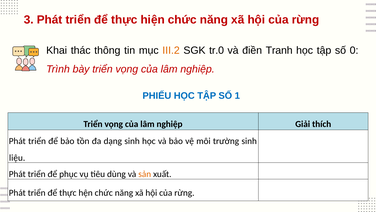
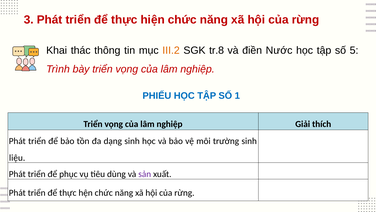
tr.0: tr.0 -> tr.8
Tranh: Tranh -> Nước
0: 0 -> 5
sản colour: orange -> purple
